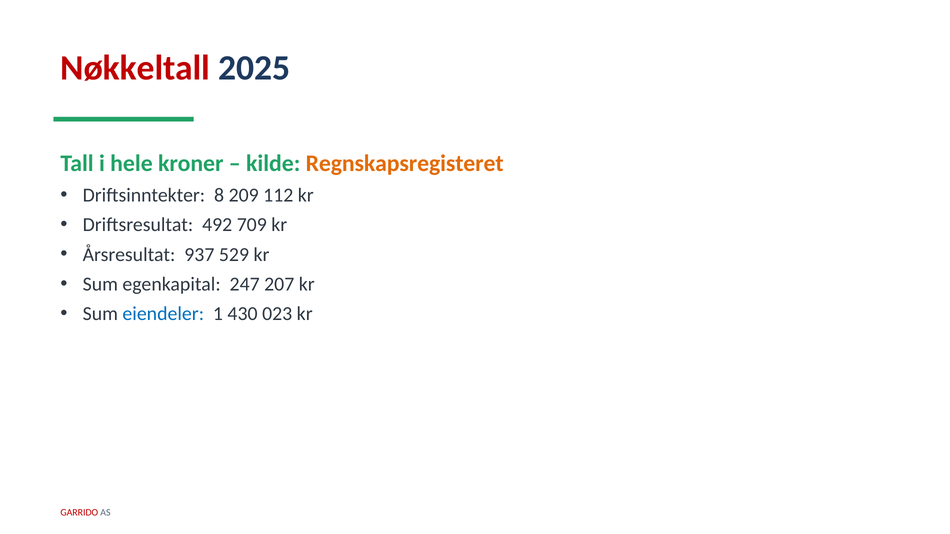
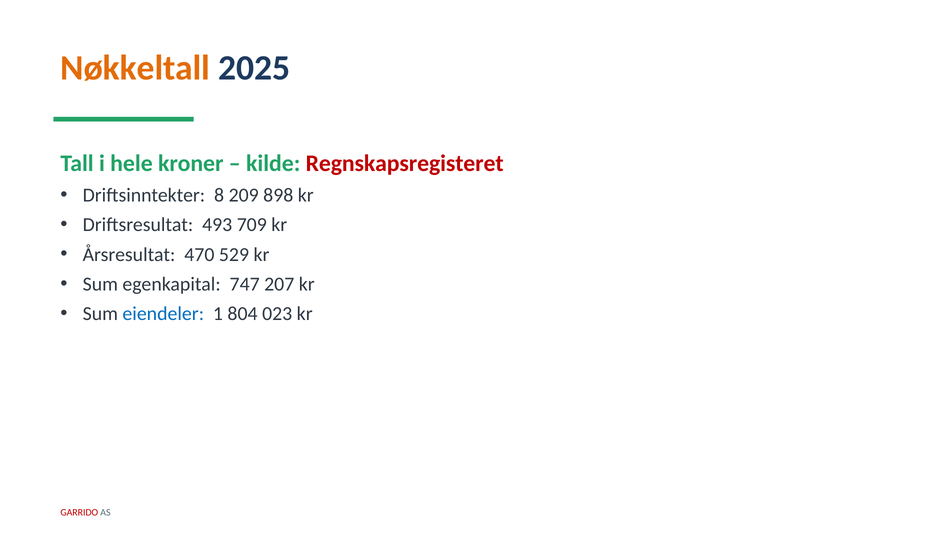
Nøkkeltall colour: red -> orange
Regnskapsregisteret colour: orange -> red
112: 112 -> 898
492: 492 -> 493
937: 937 -> 470
247: 247 -> 747
430: 430 -> 804
